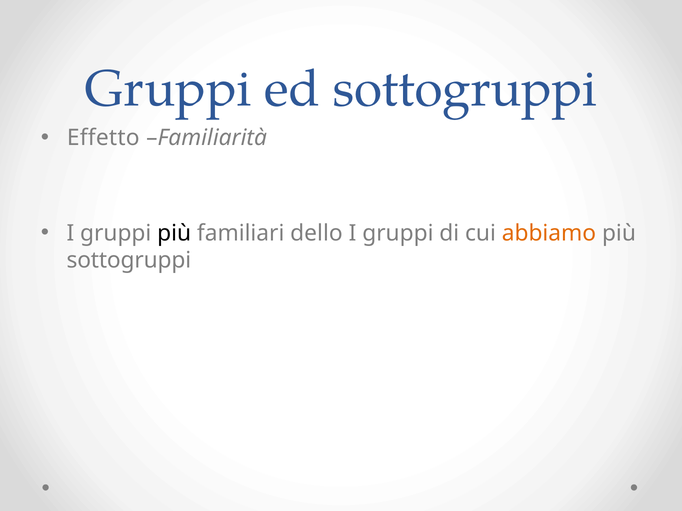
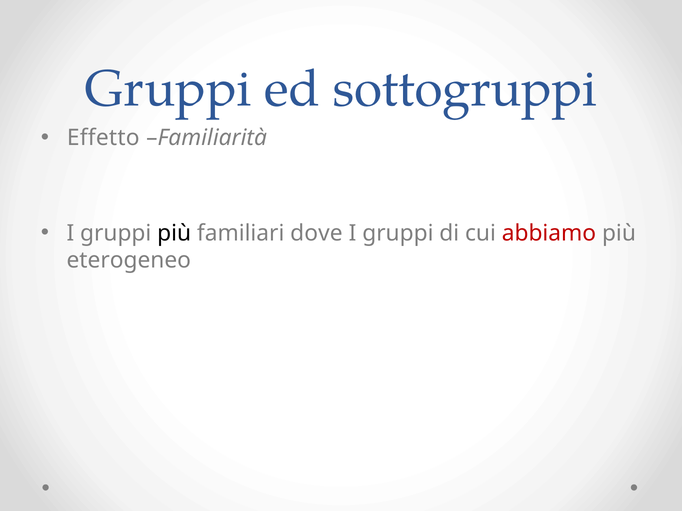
dello: dello -> dove
abbiamo colour: orange -> red
sottogruppi at (129, 261): sottogruppi -> eterogeneo
